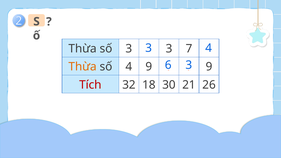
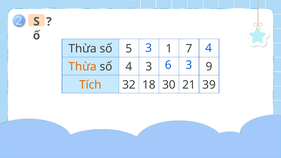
số 3: 3 -> 5
3 at (169, 49): 3 -> 1
số 4 9: 9 -> 3
Tích colour: red -> orange
26: 26 -> 39
